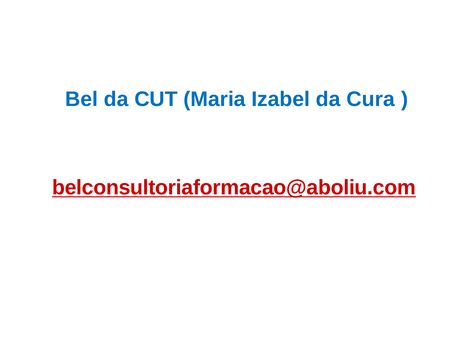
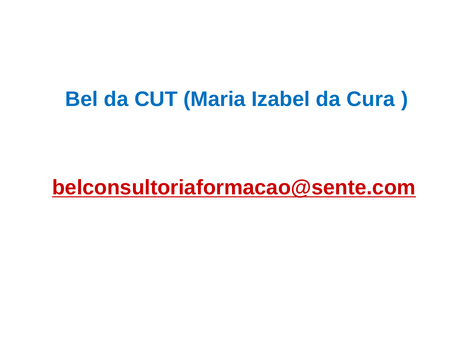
belconsultoriaformacao@aboliu.com: belconsultoriaformacao@aboliu.com -> belconsultoriaformacao@sente.com
